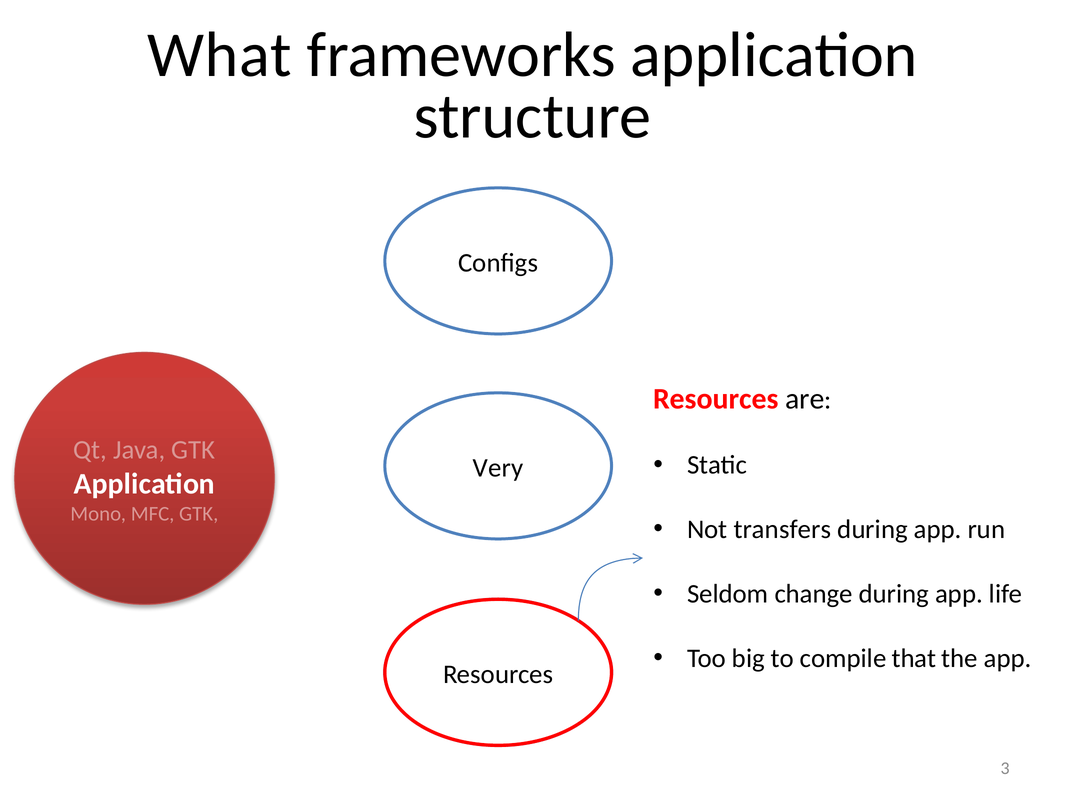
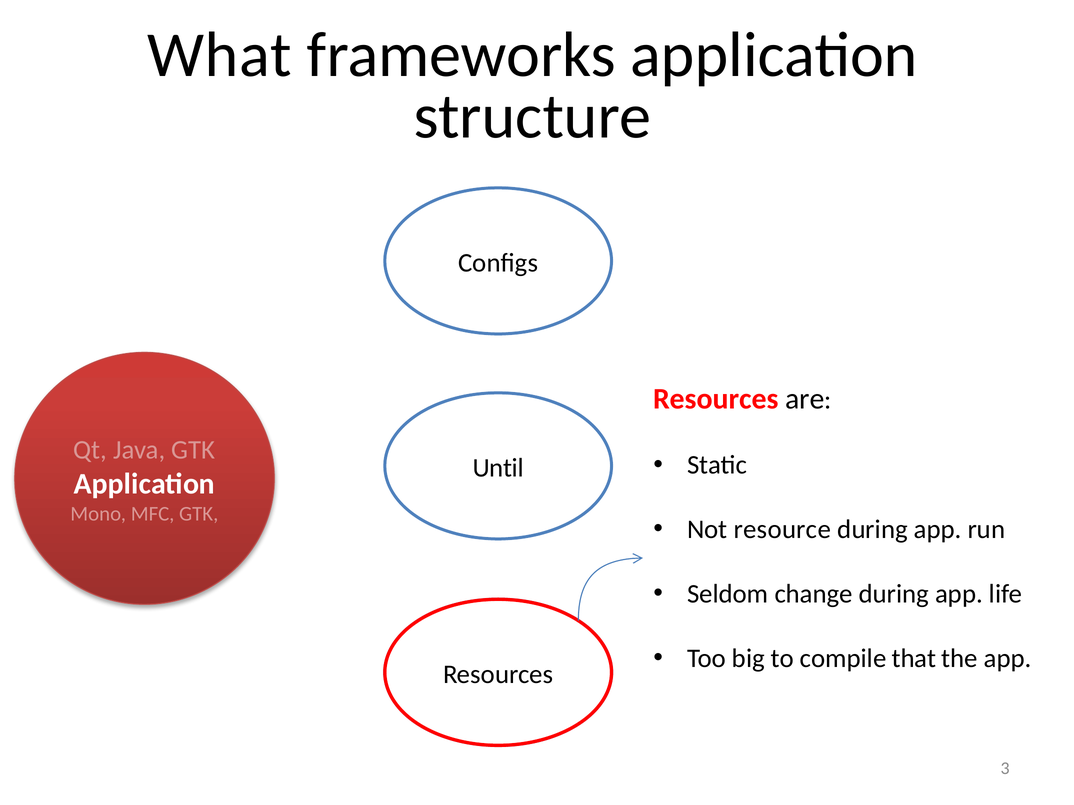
Very: Very -> Until
Not transfers: transfers -> resource
